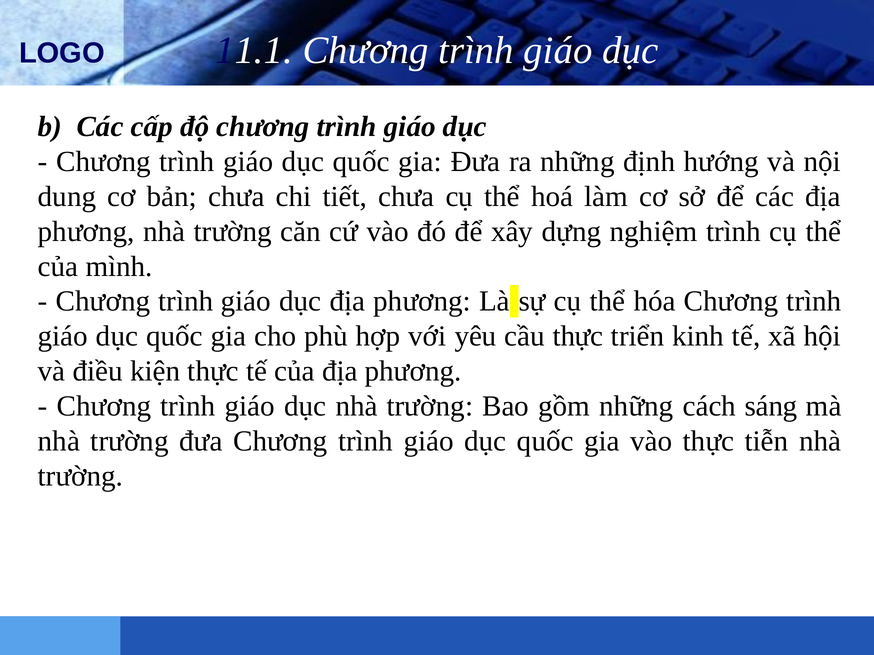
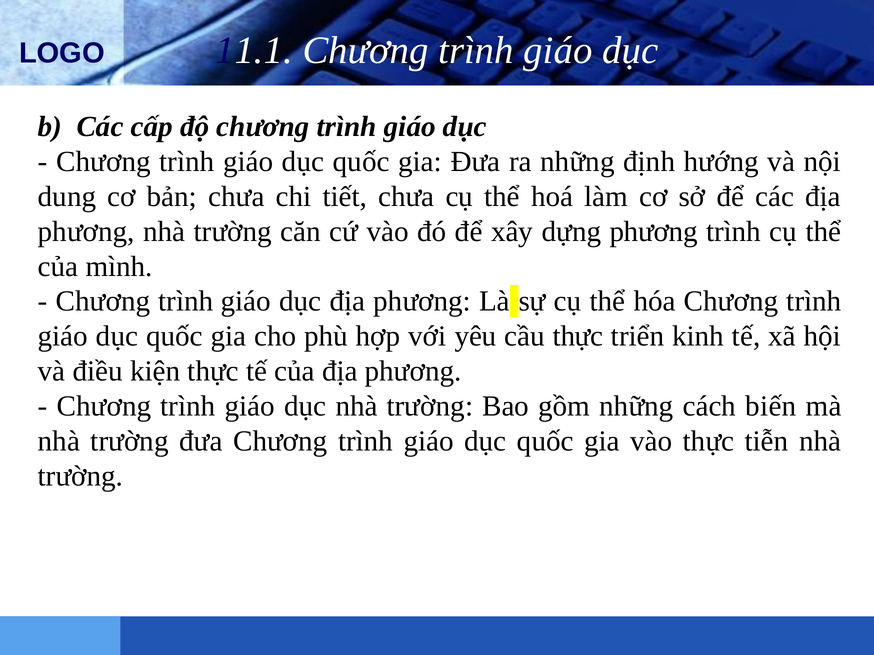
dựng nghiệm: nghiệm -> phương
sáng: sáng -> biến
